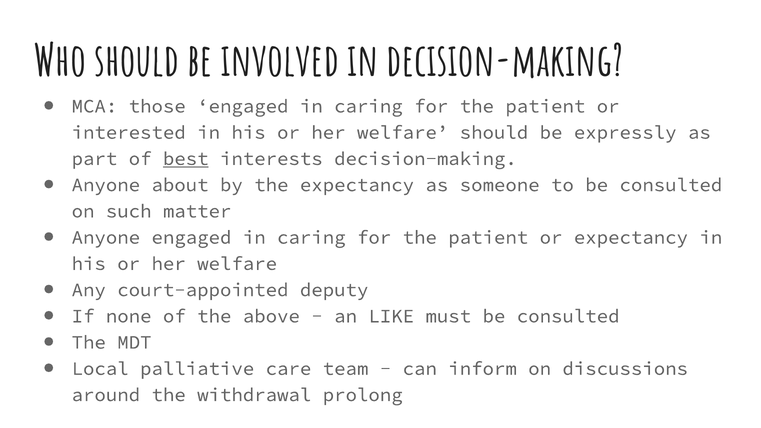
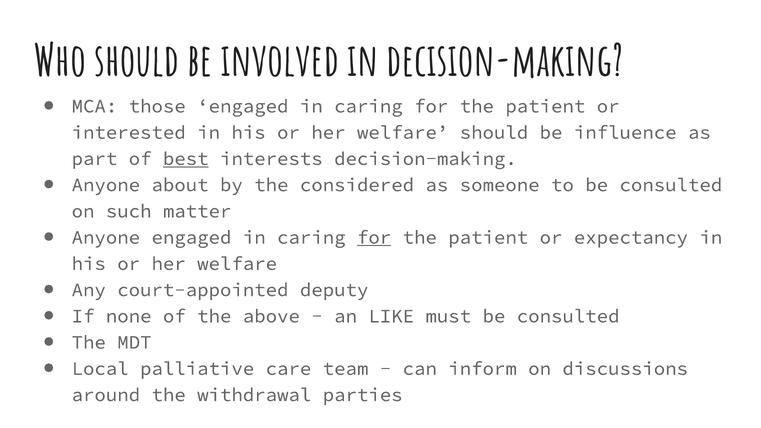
expressly: expressly -> influence
the expectancy: expectancy -> considered
for at (374, 237) underline: none -> present
prolong: prolong -> parties
